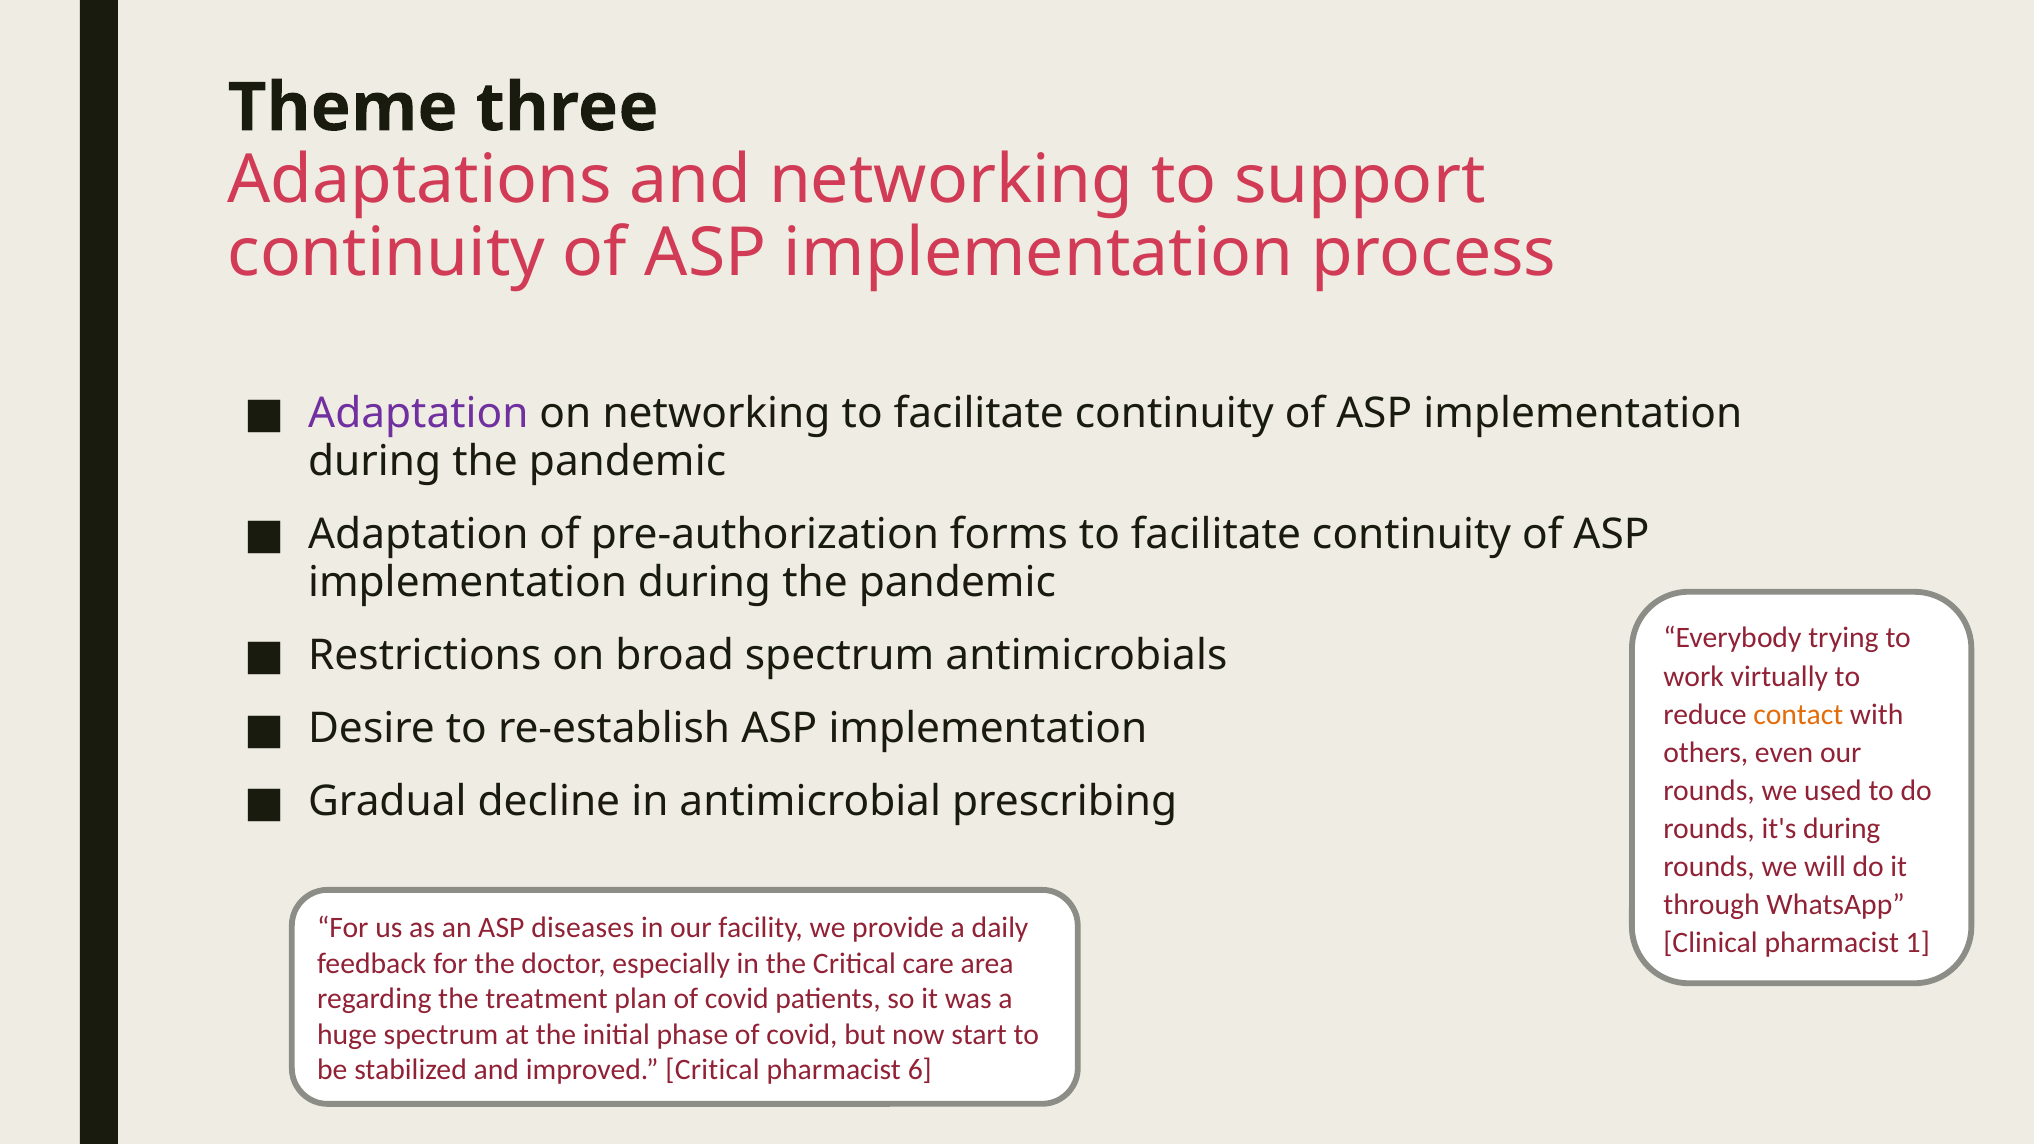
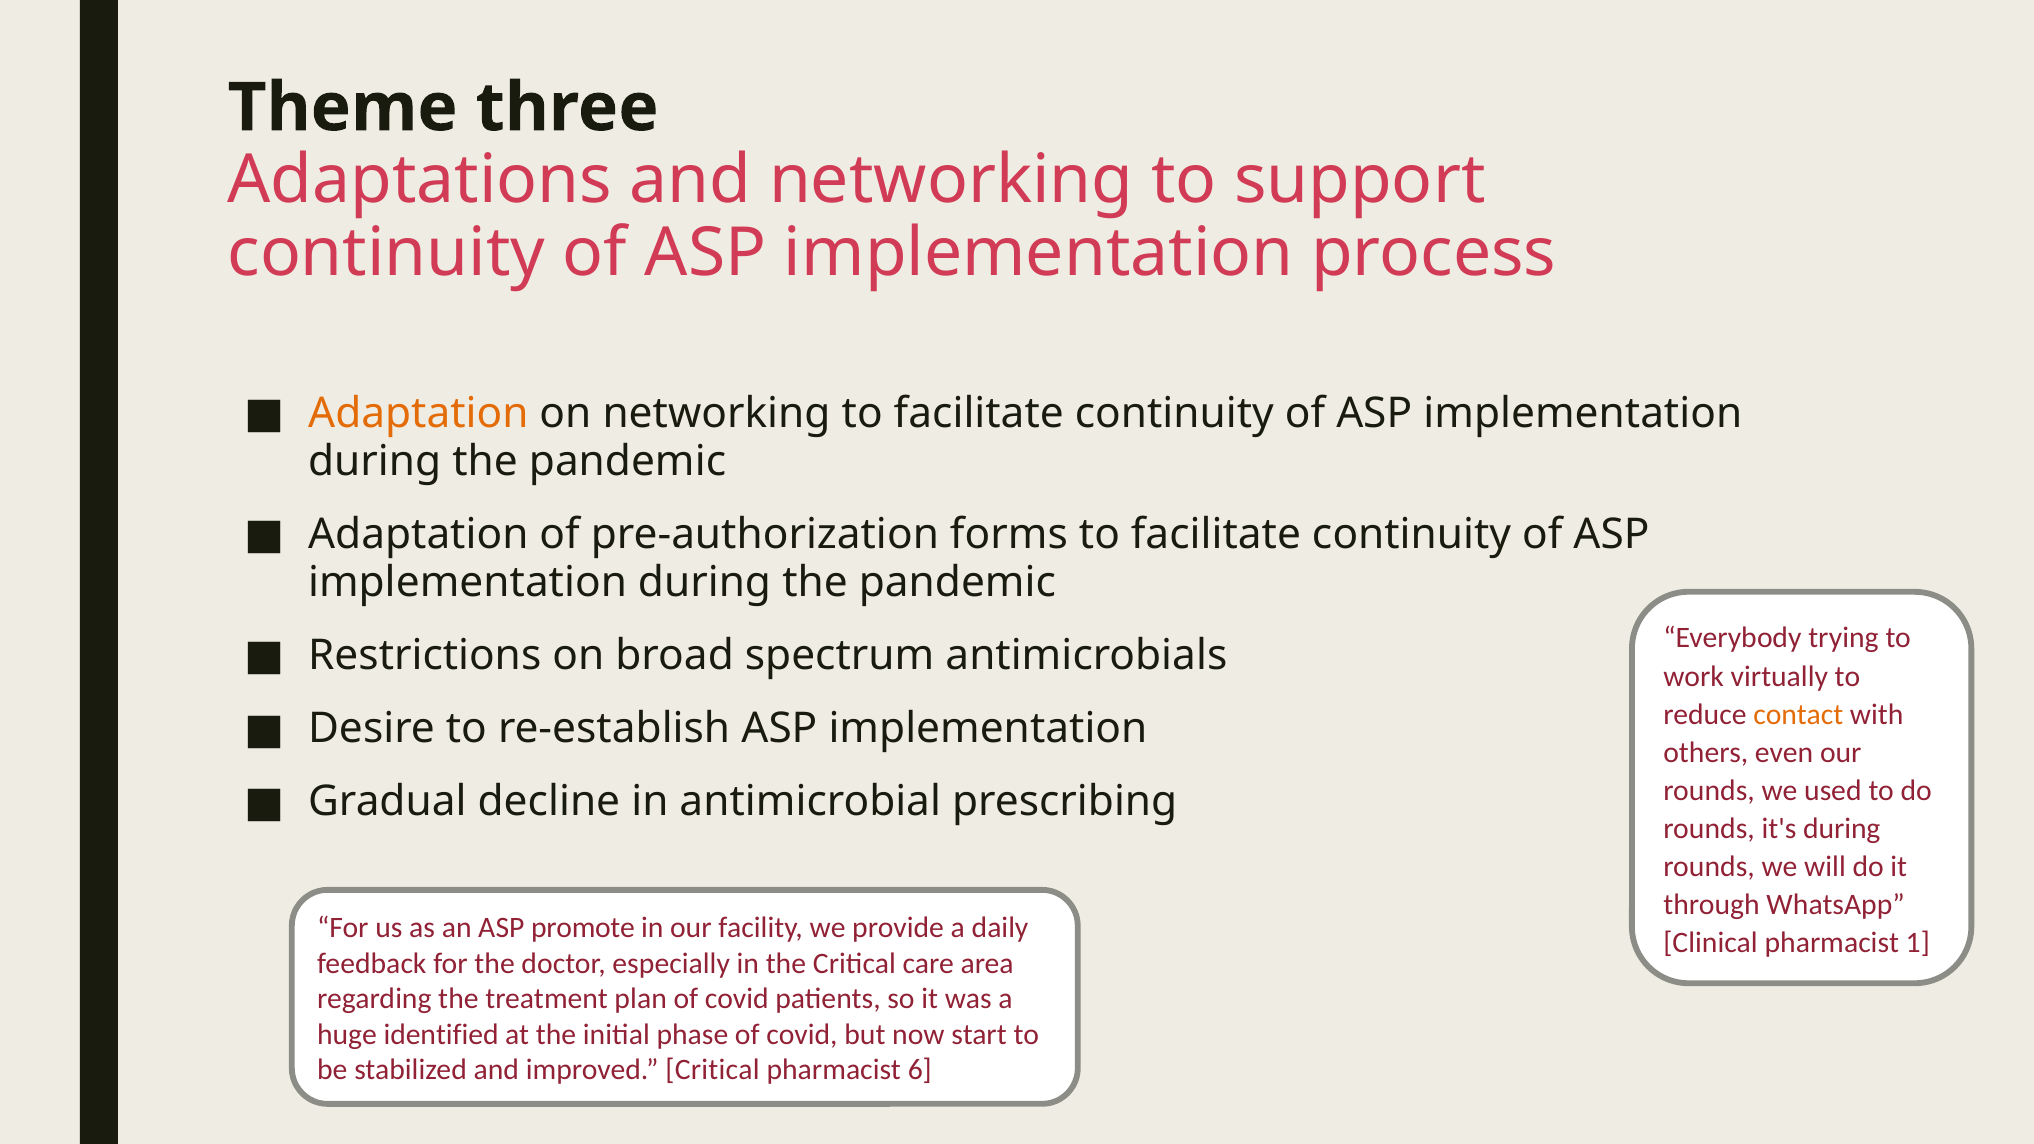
Adaptation at (418, 413) colour: purple -> orange
diseases: diseases -> promote
huge spectrum: spectrum -> identified
